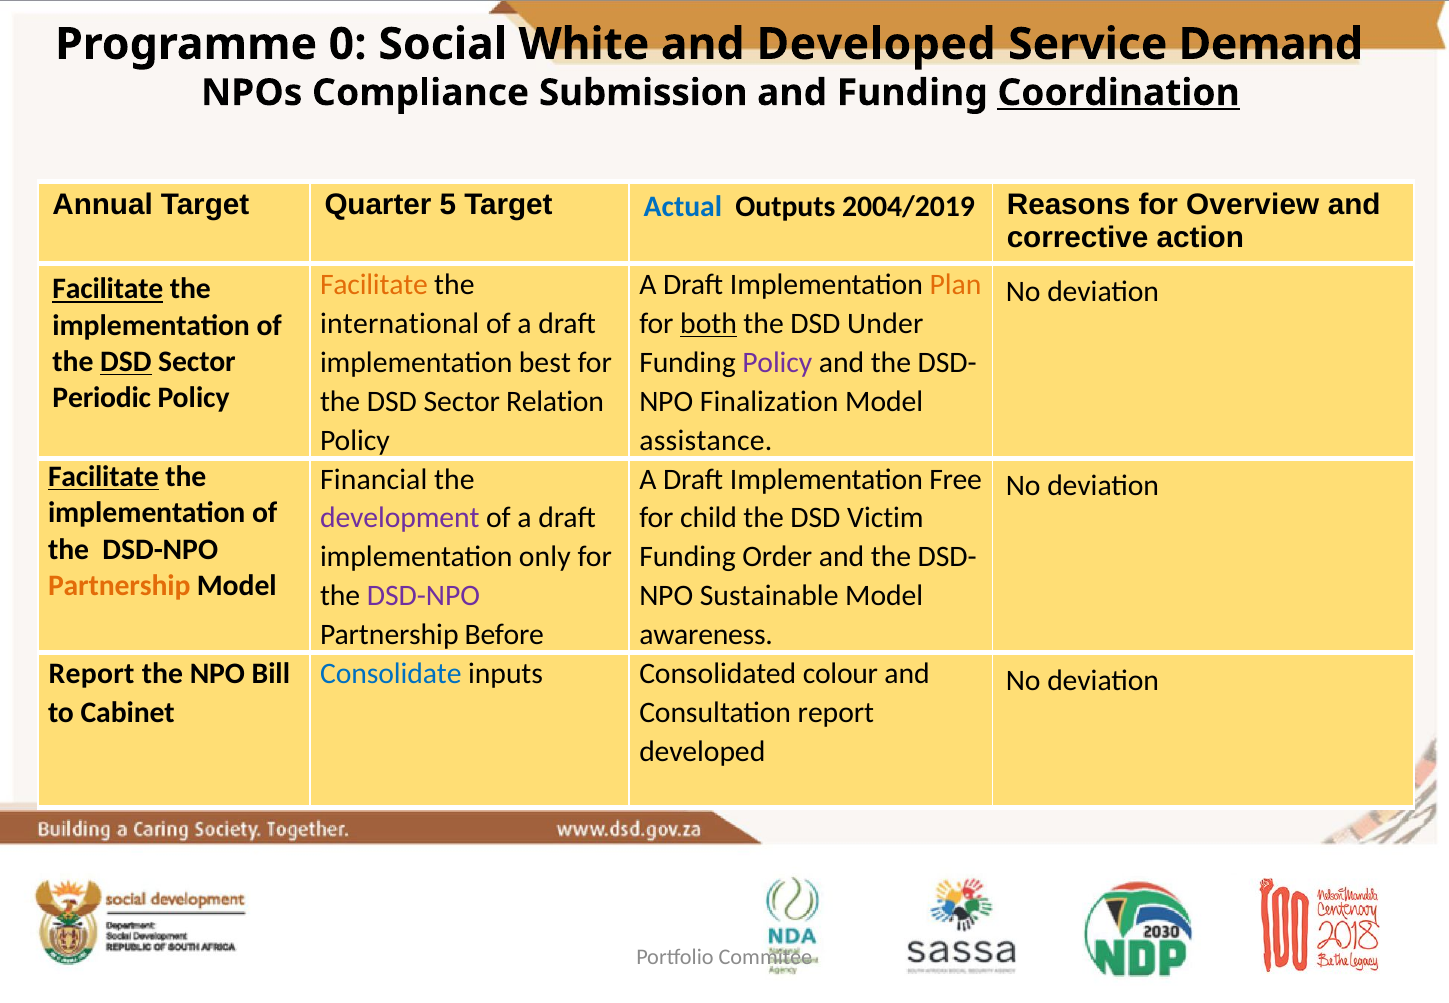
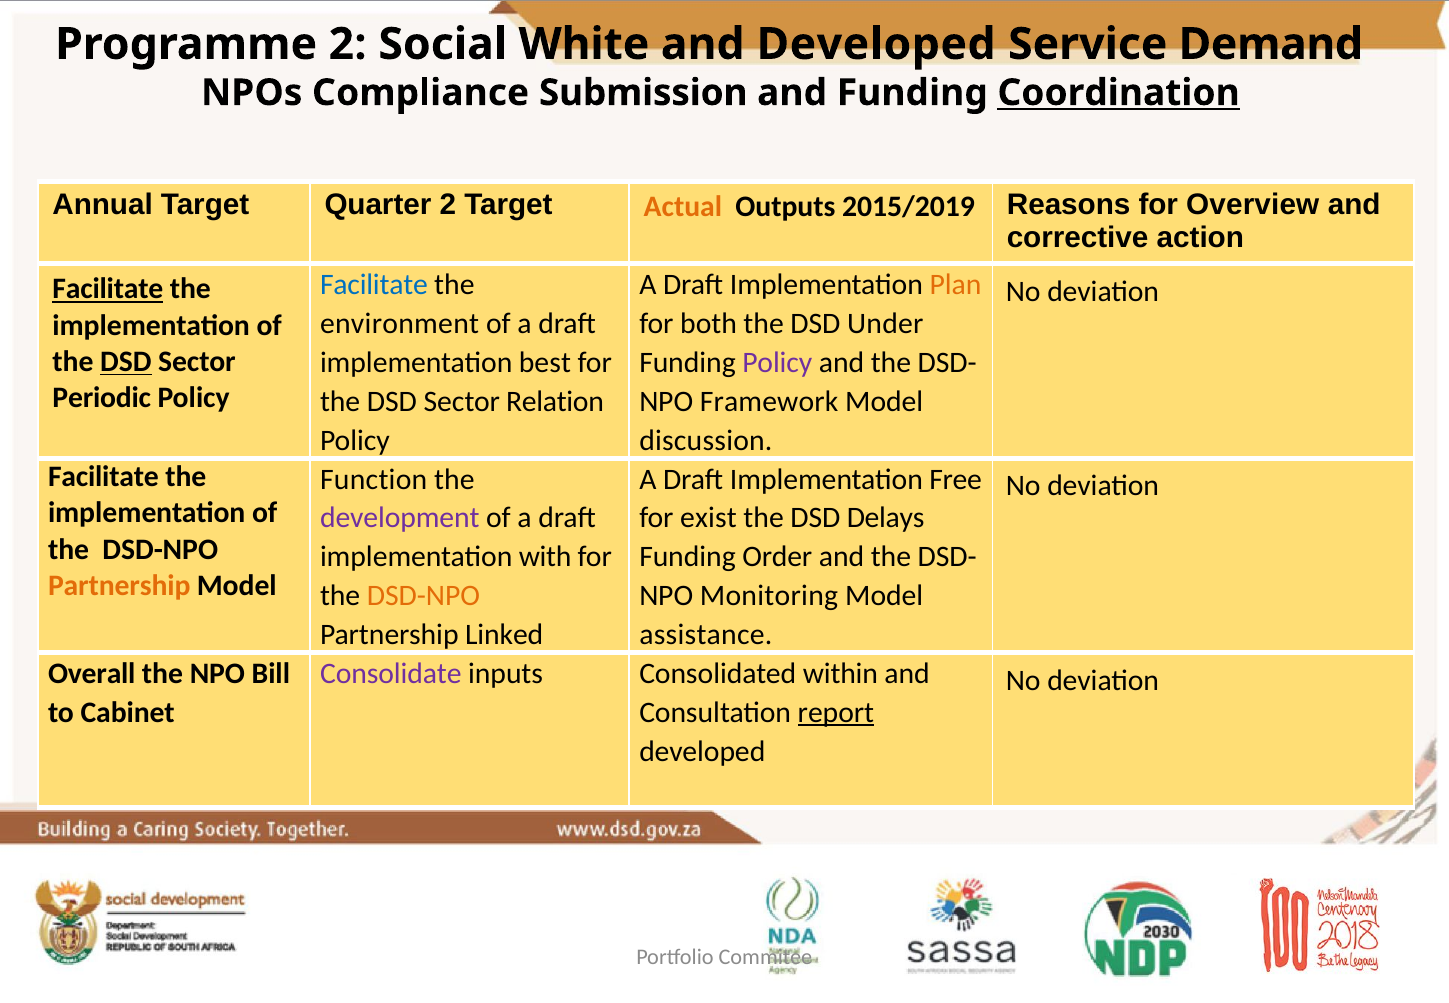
Programme 0: 0 -> 2
Quarter 5: 5 -> 2
Actual colour: blue -> orange
2004/2019: 2004/2019 -> 2015/2019
Facilitate at (374, 285) colour: orange -> blue
international: international -> environment
both underline: present -> none
Finalization: Finalization -> Framework
assistance: assistance -> discussion
Facilitate at (103, 477) underline: present -> none
Financial: Financial -> Function
child: child -> exist
Victim: Victim -> Delays
only: only -> with
DSD-NPO at (423, 596) colour: purple -> orange
Sustainable: Sustainable -> Monitoring
Before: Before -> Linked
awareness: awareness -> assistance
Report at (92, 674): Report -> Overall
Consolidate colour: blue -> purple
colour: colour -> within
report at (836, 713) underline: none -> present
